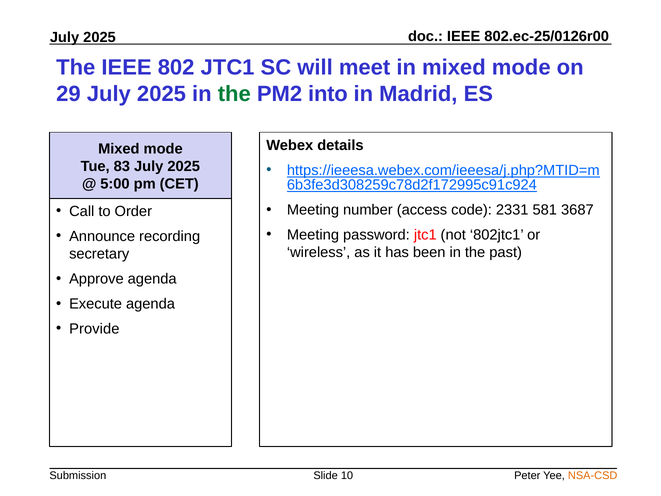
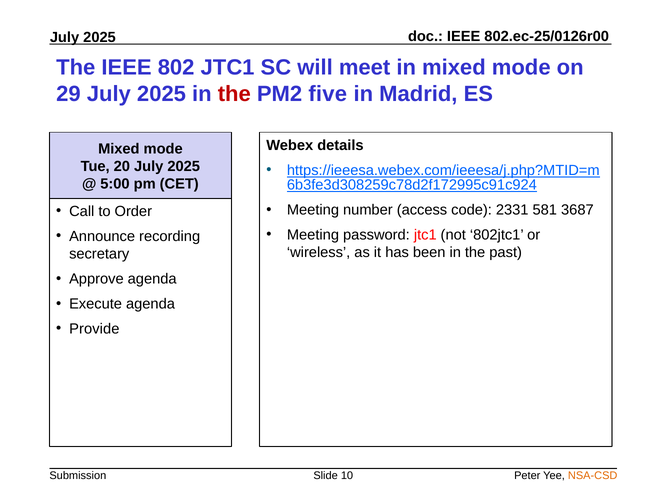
the at (234, 94) colour: green -> red
into: into -> five
83: 83 -> 20
